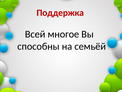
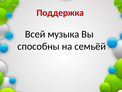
многое: многое -> музыка
